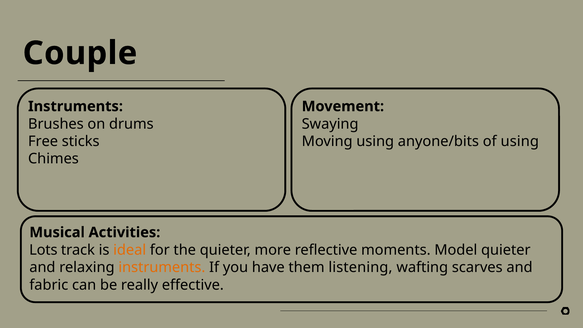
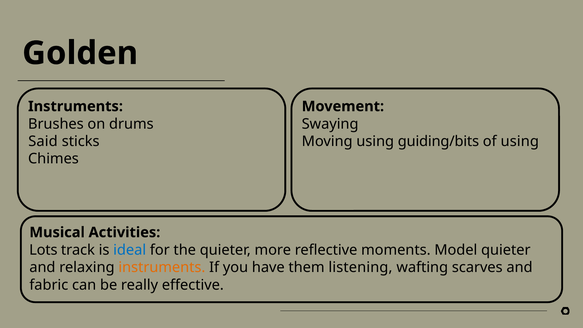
Couple: Couple -> Golden
Free: Free -> Said
anyone/bits: anyone/bits -> guiding/bits
ideal colour: orange -> blue
